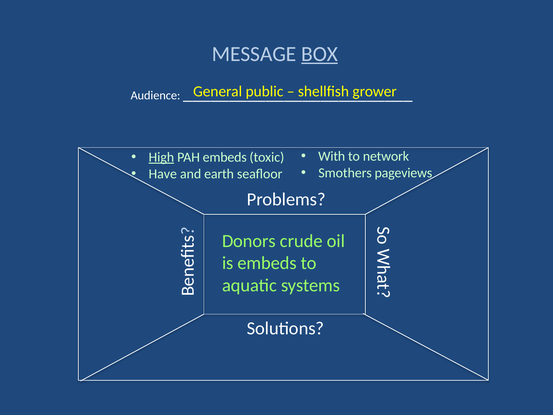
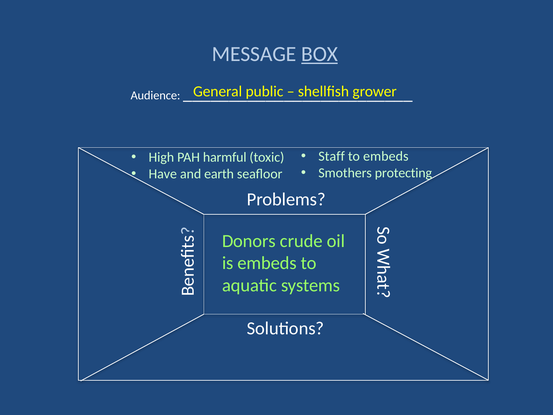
With: With -> Staff
to network: network -> embeds
High underline: present -> none
PAH embeds: embeds -> harmful
pageviews: pageviews -> protecting
